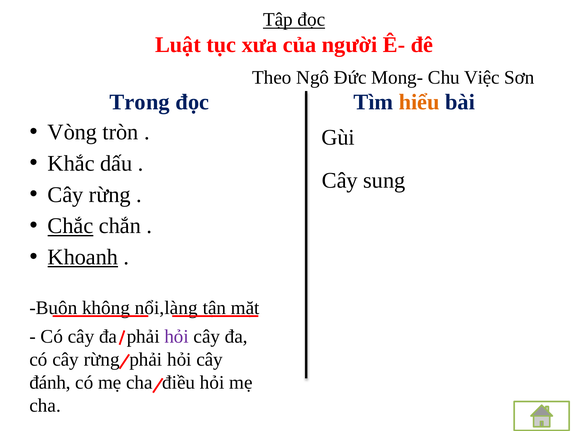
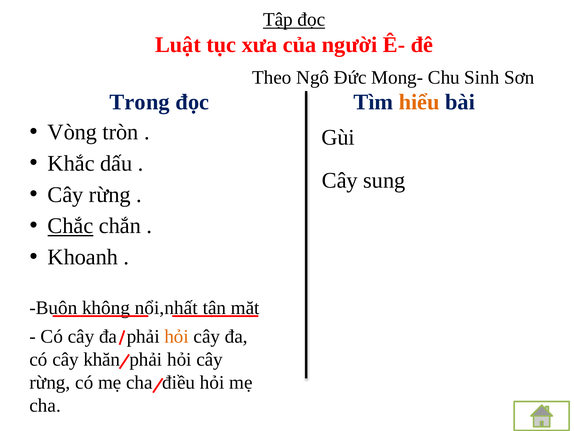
Việc: Việc -> Sinh
Khoanh underline: present -> none
nổi,làng: nổi,làng -> nổi,nhất
hỏi at (177, 336) colour: purple -> orange
có cây rừng: rừng -> khăn
đánh at (50, 382): đánh -> rừng
